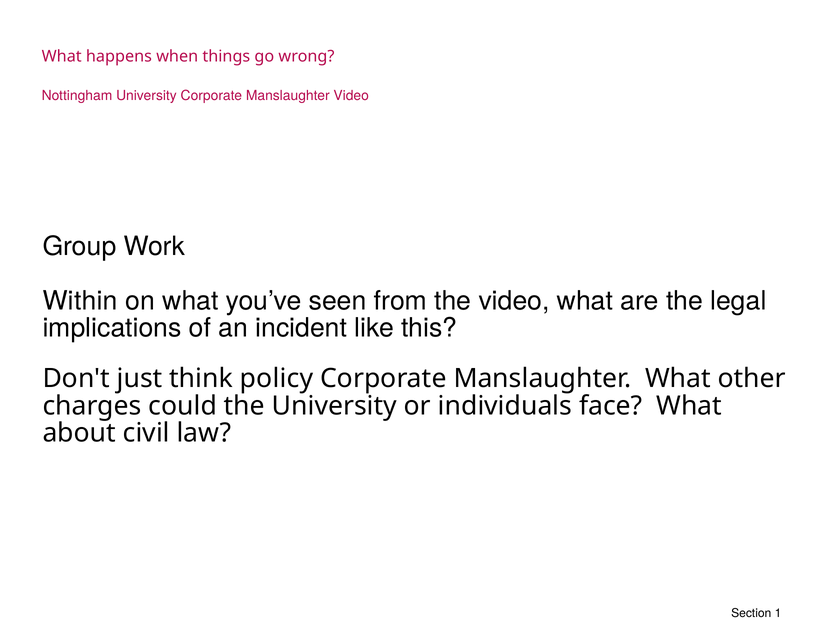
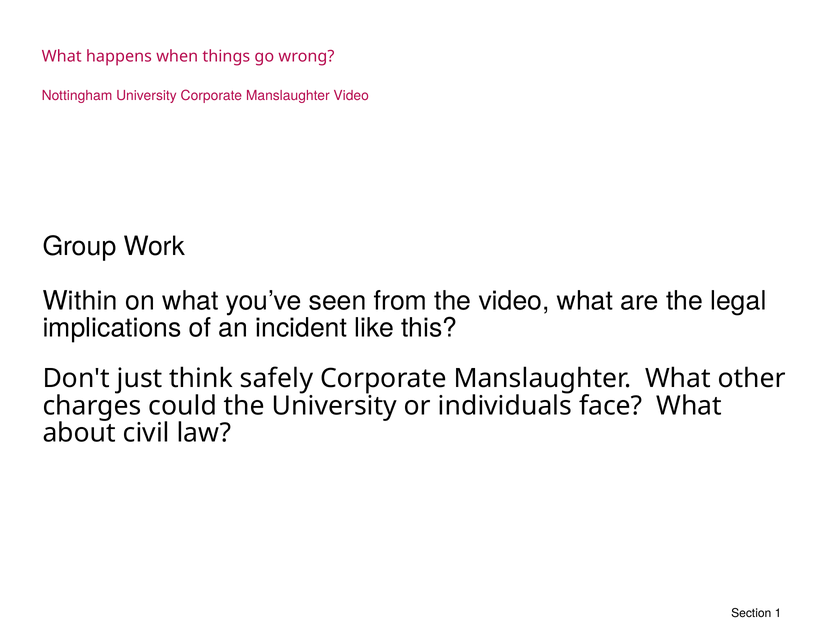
policy: policy -> safely
